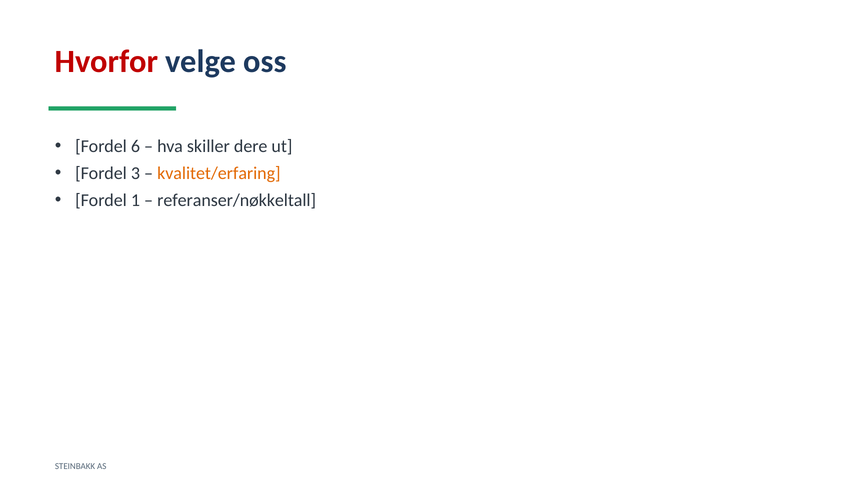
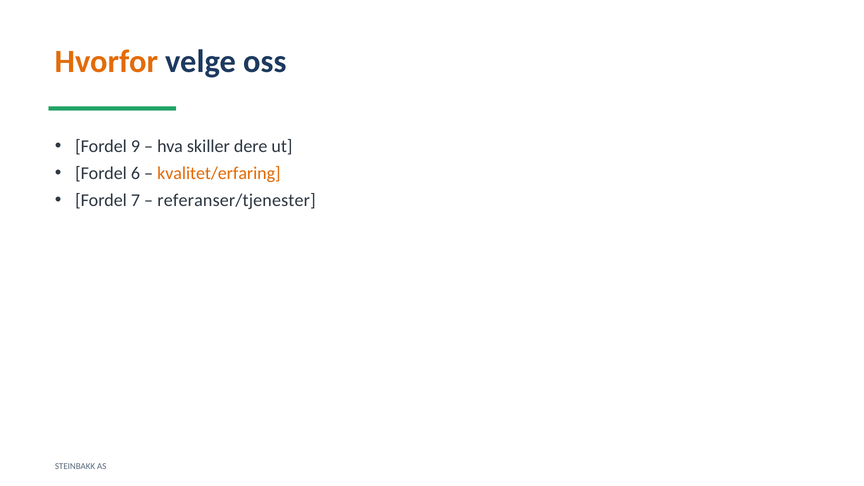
Hvorfor colour: red -> orange
6: 6 -> 9
3: 3 -> 6
1: 1 -> 7
referanser/nøkkeltall: referanser/nøkkeltall -> referanser/tjenester
